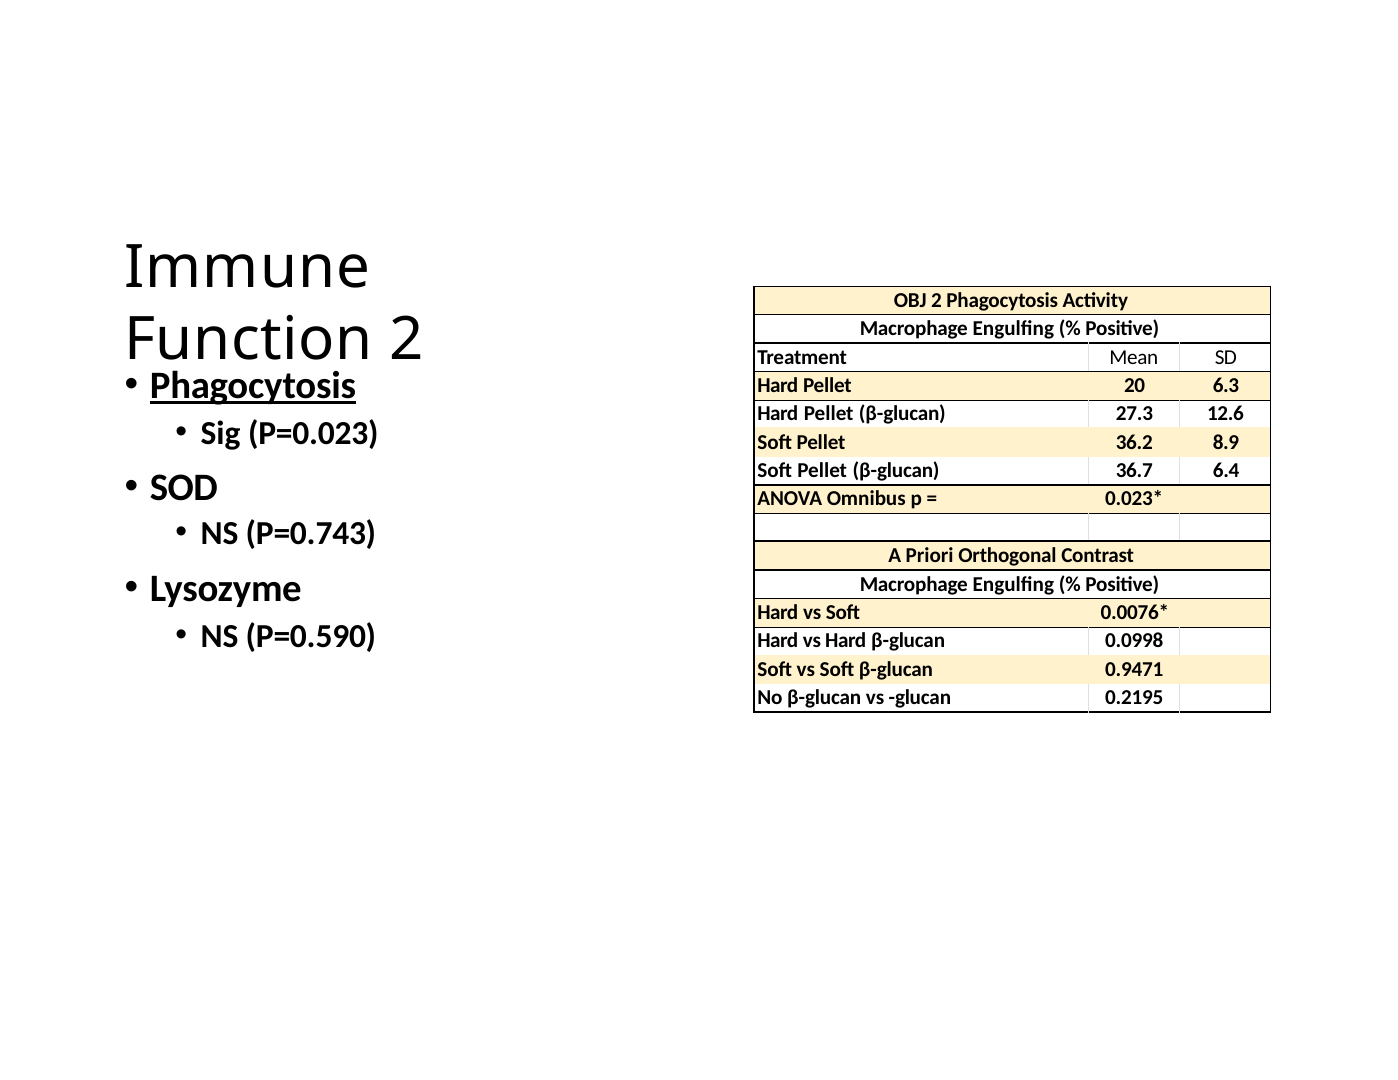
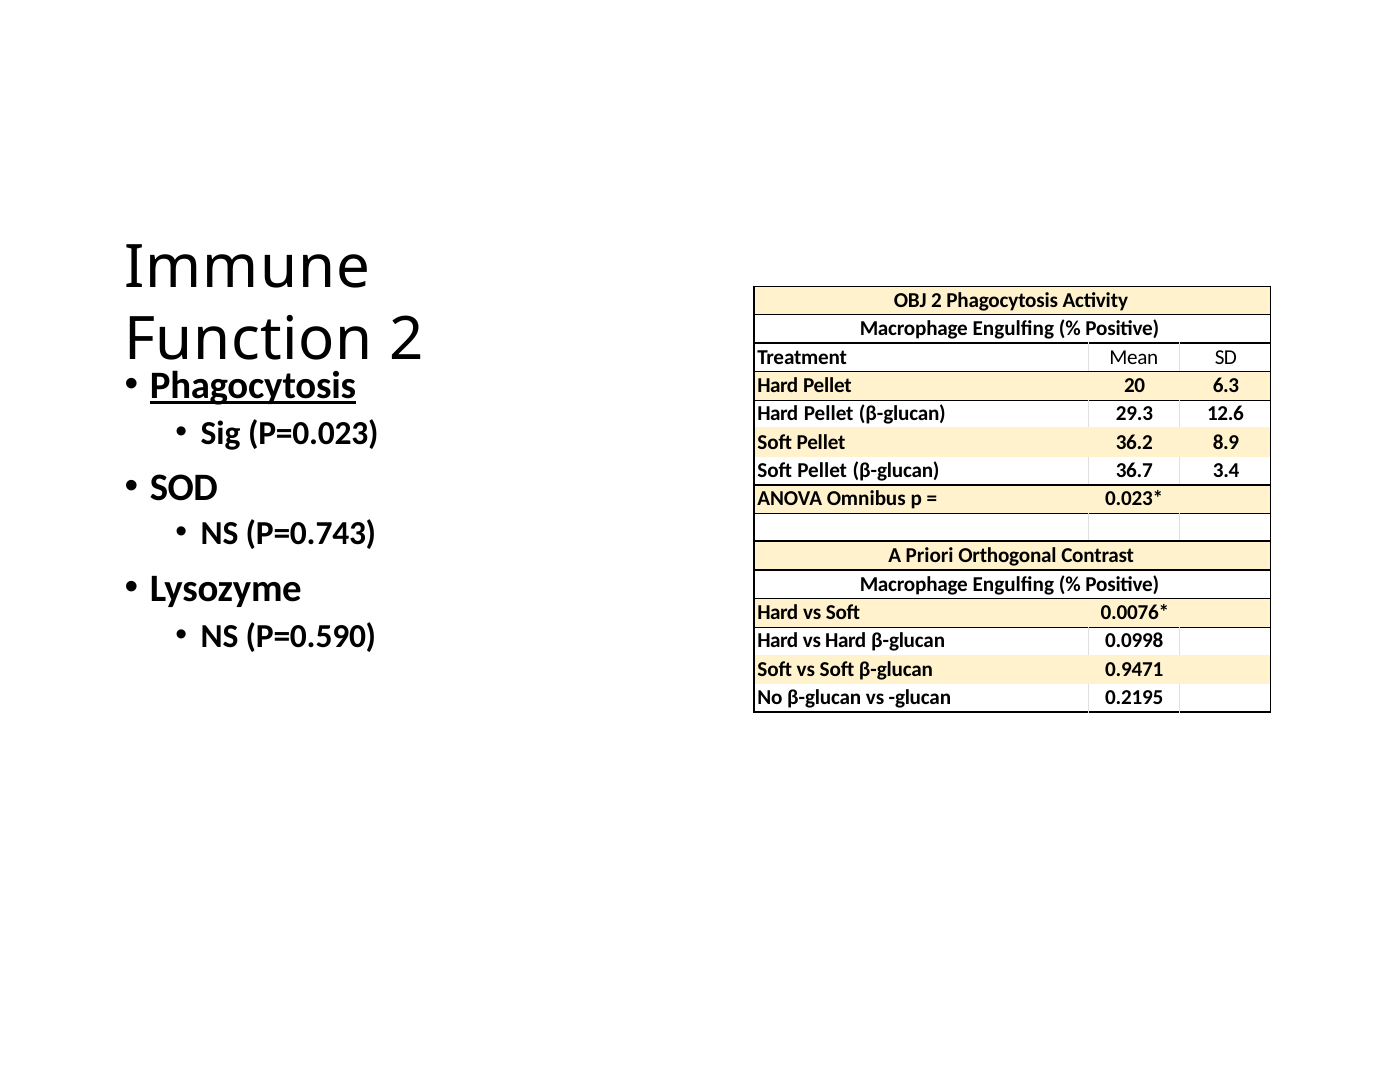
27.3: 27.3 -> 29.3
6.4: 6.4 -> 3.4
